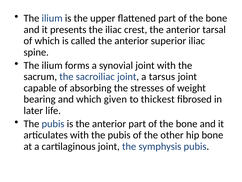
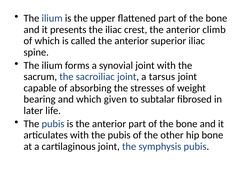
tarsal: tarsal -> climb
thickest: thickest -> subtalar
